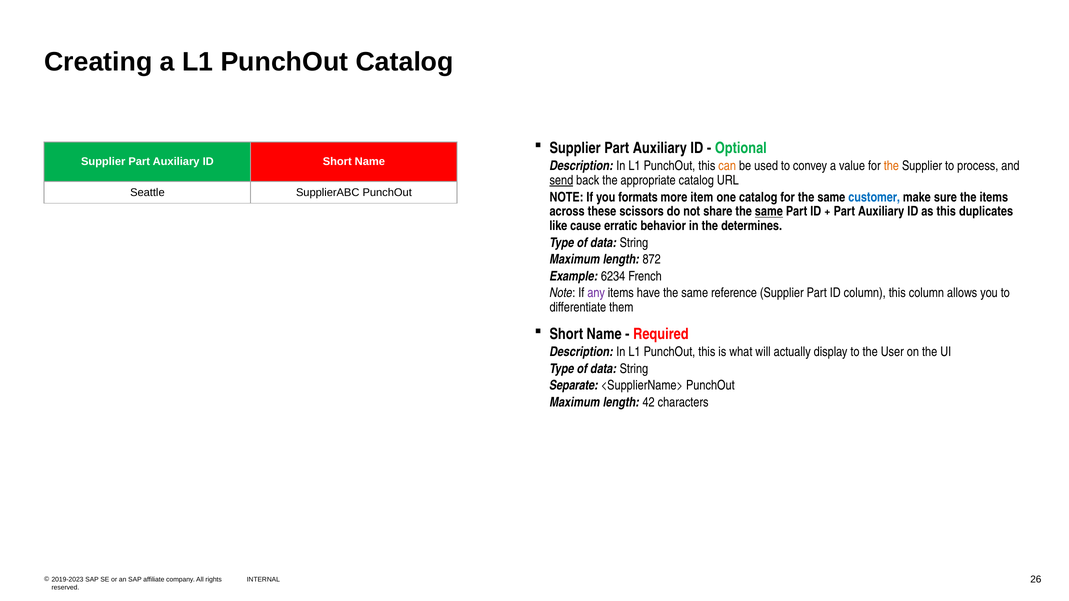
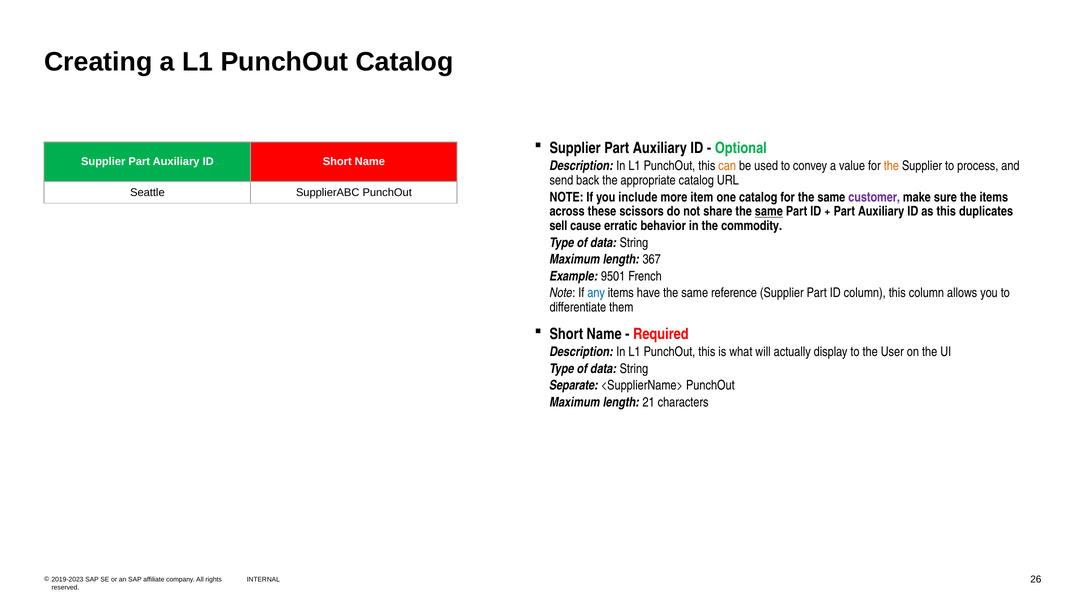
send underline: present -> none
formats: formats -> include
customer colour: blue -> purple
like: like -> sell
determines: determines -> commodity
872: 872 -> 367
6234: 6234 -> 9501
any colour: purple -> blue
42: 42 -> 21
